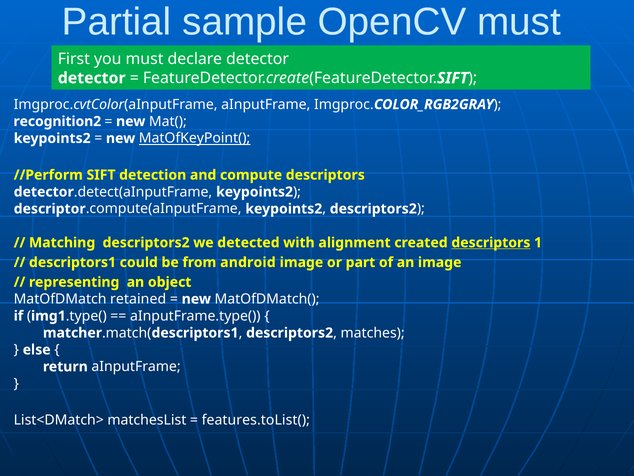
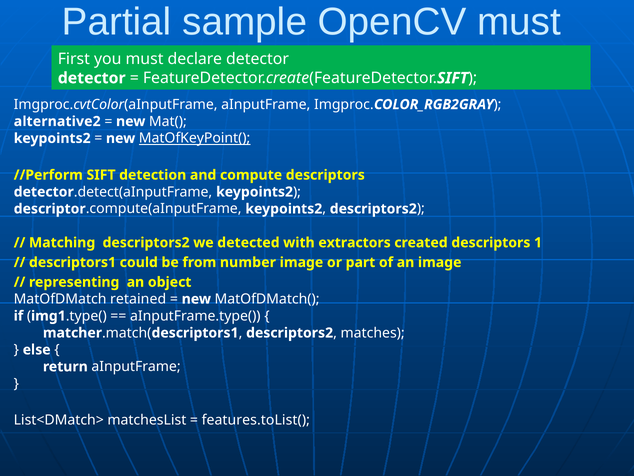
recognition2: recognition2 -> alternative2
alignment: alignment -> extractors
descriptors at (491, 242) underline: present -> none
android: android -> number
